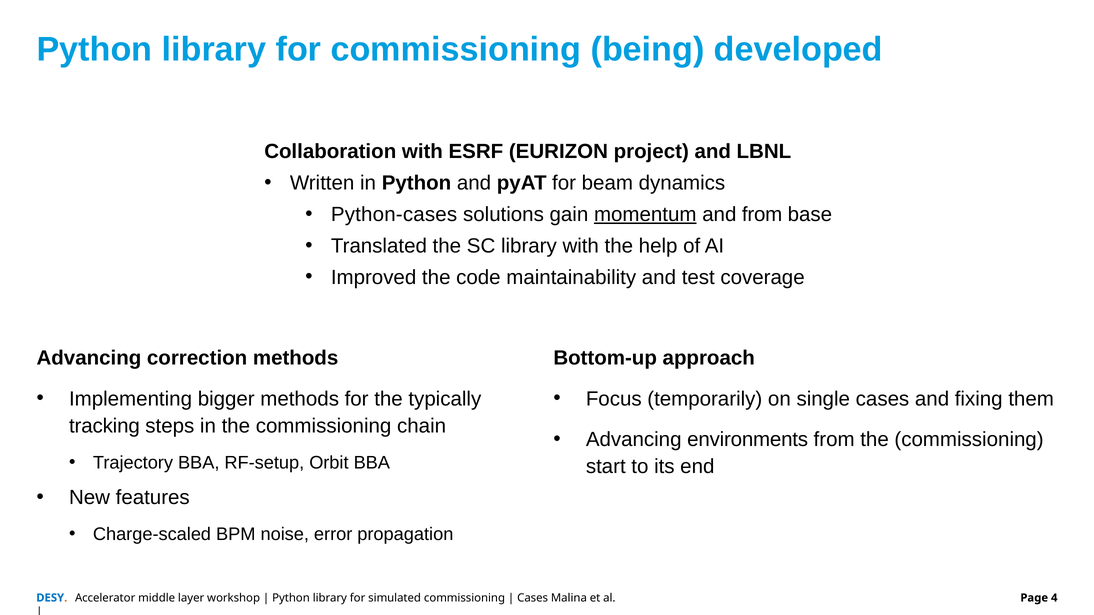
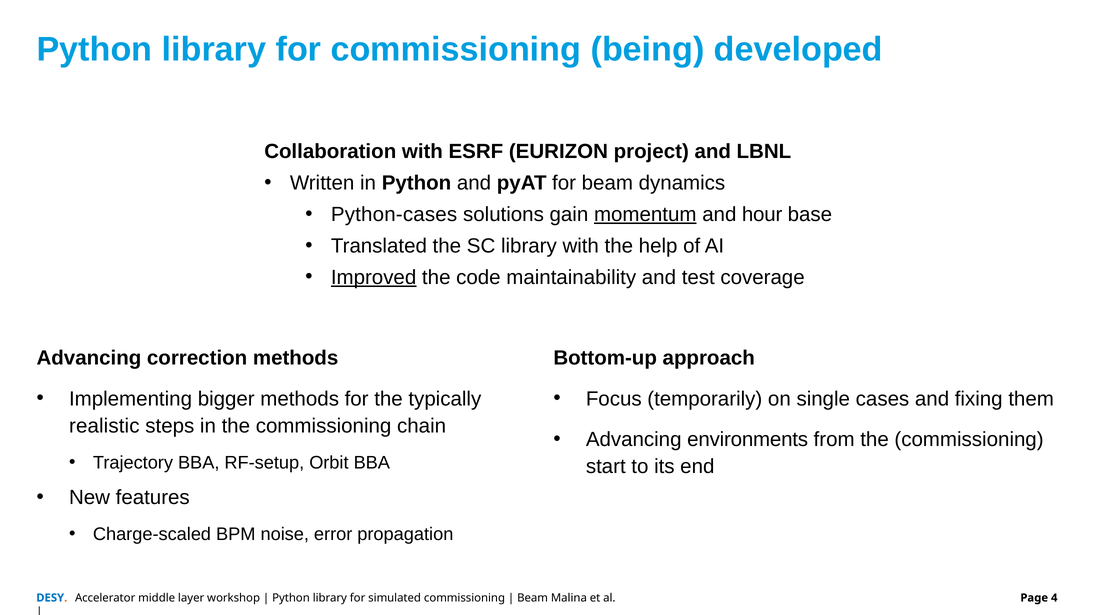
and from: from -> hour
Improved underline: none -> present
tracking: tracking -> realistic
Cases at (533, 598): Cases -> Beam
